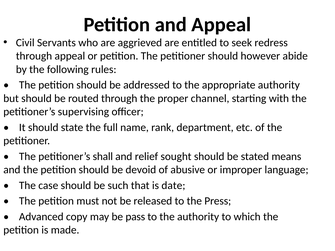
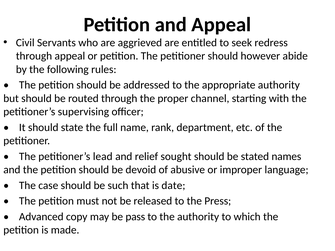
shall: shall -> lead
means: means -> names
